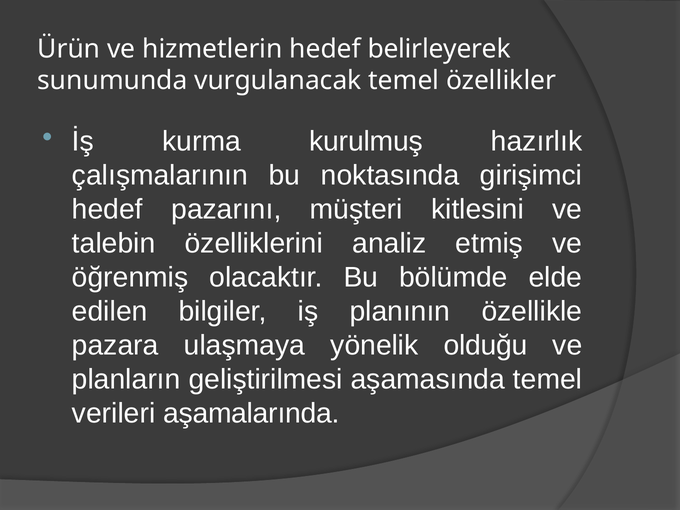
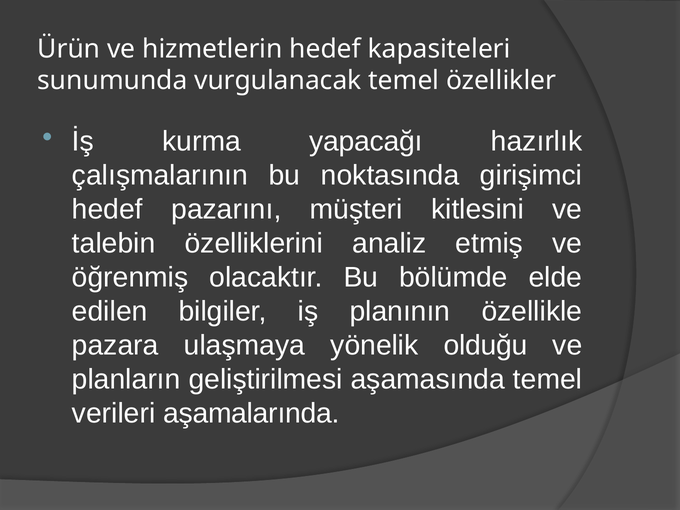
belirleyerek: belirleyerek -> kapasiteleri
kurulmuş: kurulmuş -> yapacağı
